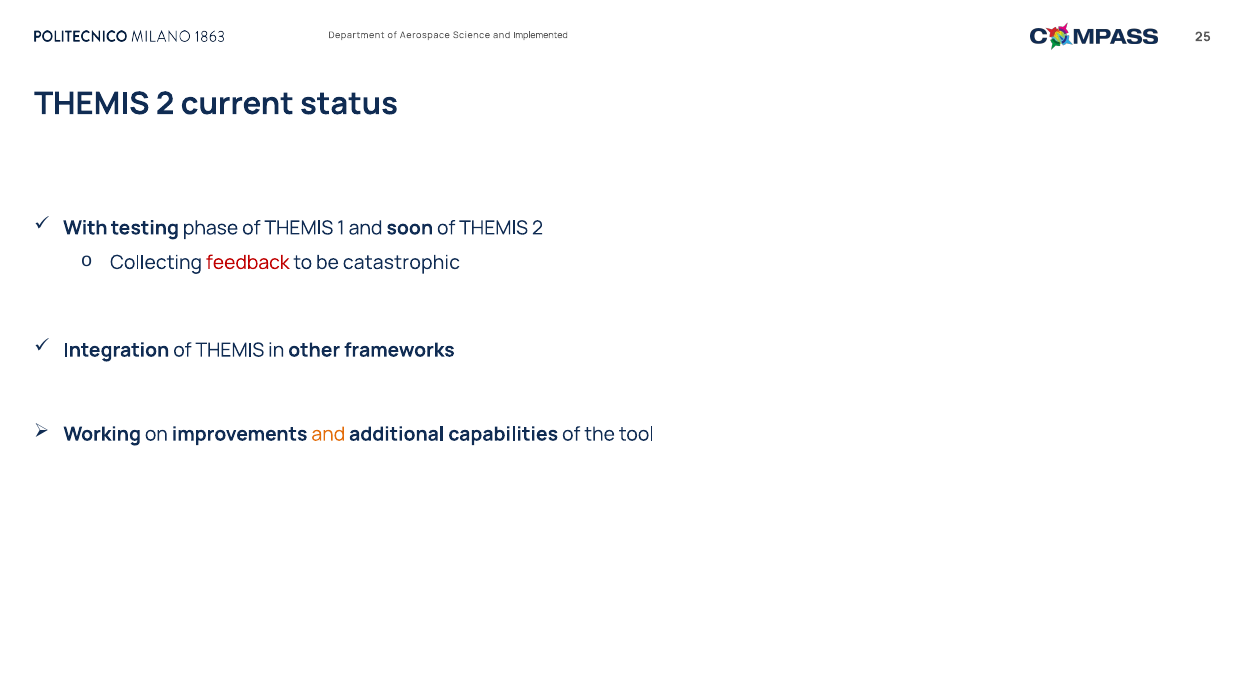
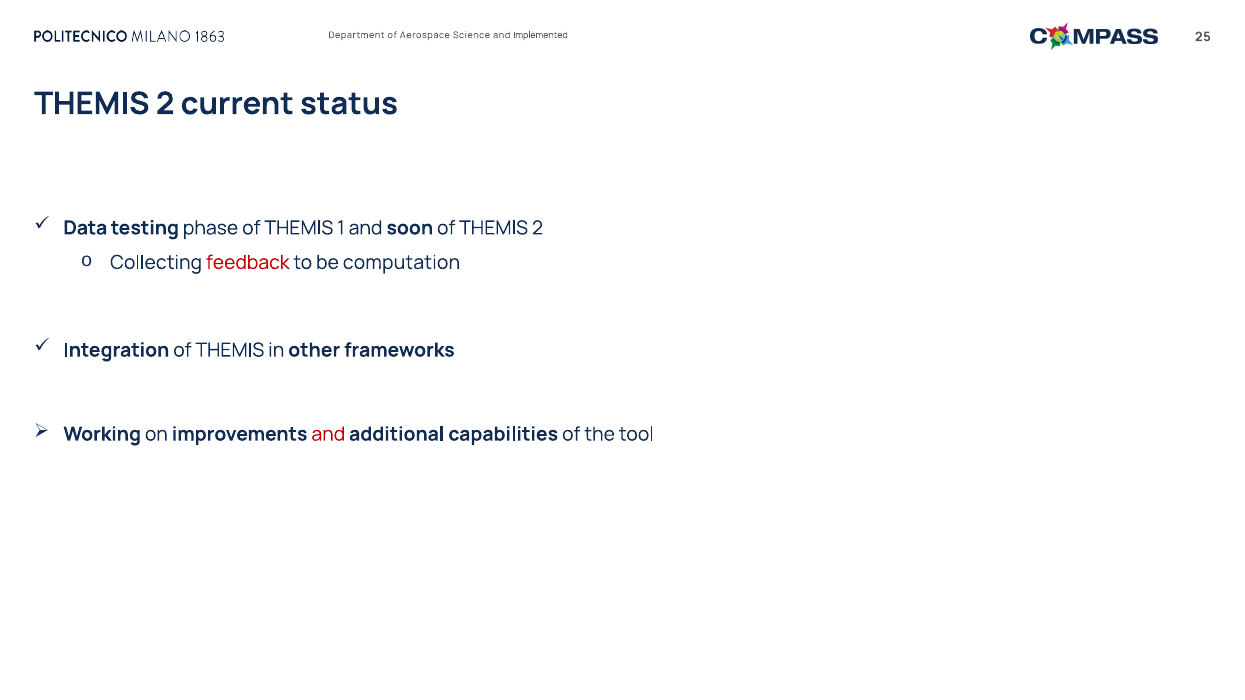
With: With -> Data
catastrophic: catastrophic -> computation
and at (328, 434) colour: orange -> red
